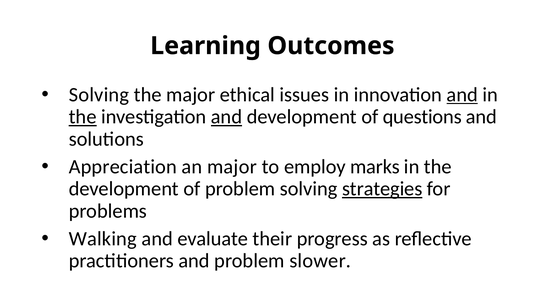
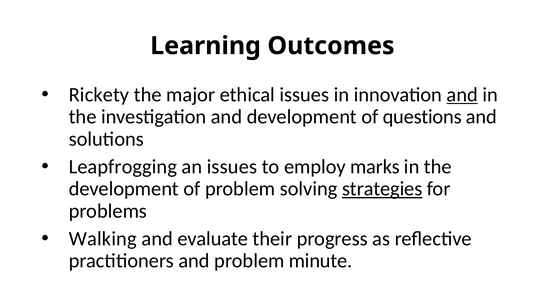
Solving at (99, 95): Solving -> Rickety
the at (83, 117) underline: present -> none
and at (226, 117) underline: present -> none
Appreciation: Appreciation -> Leapfrogging
an major: major -> issues
slower: slower -> minute
